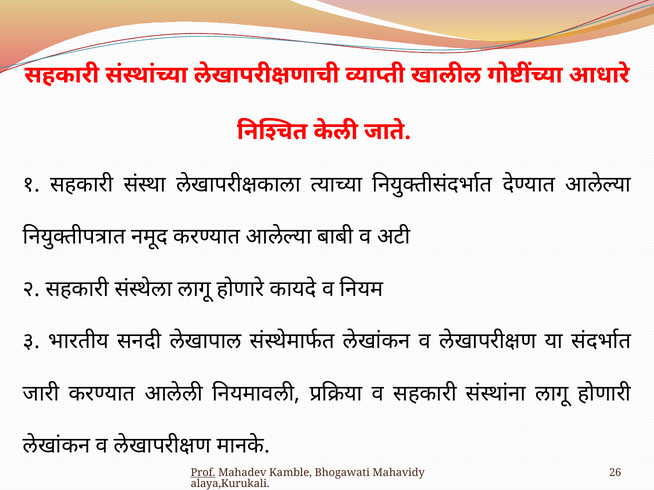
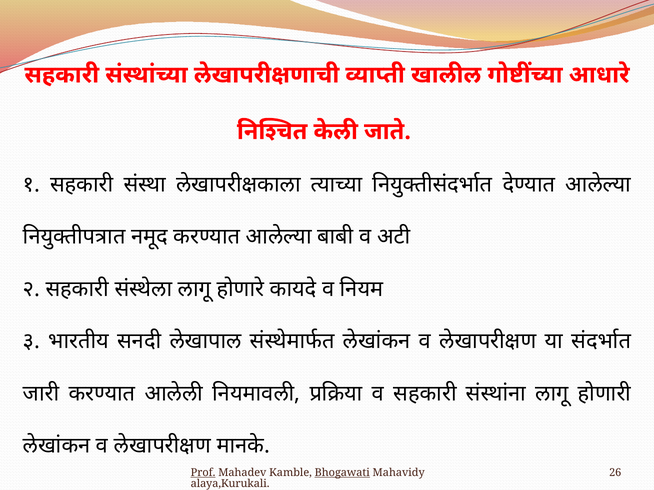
Bhogawati underline: none -> present
